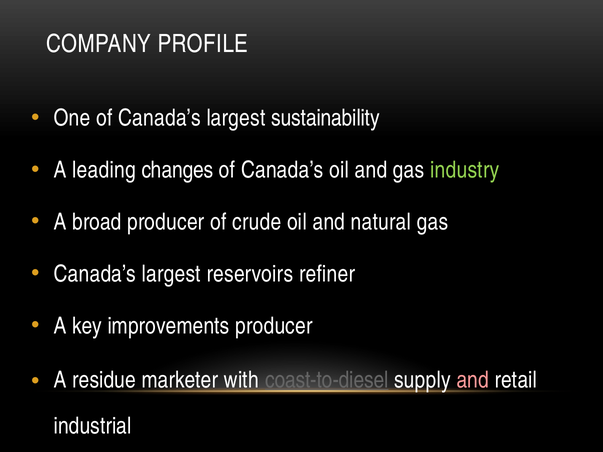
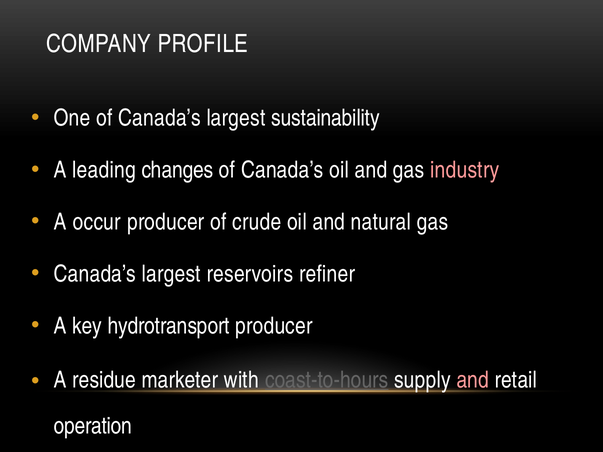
industry colour: light green -> pink
broad: broad -> occur
improvements: improvements -> hydrotransport
coast-to-diesel: coast-to-diesel -> coast-to-hours
industrial: industrial -> operation
